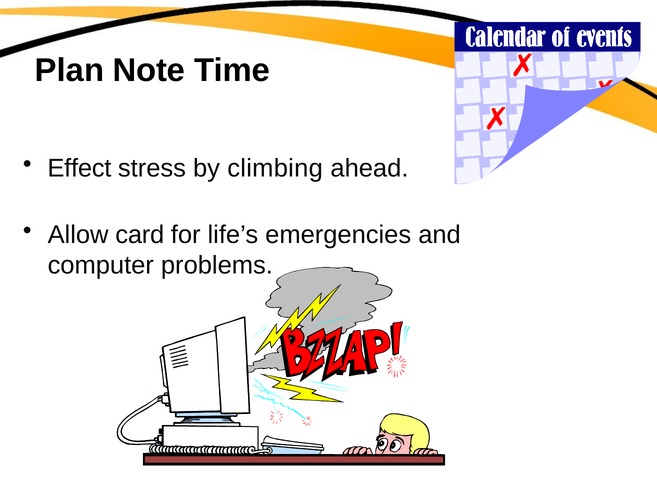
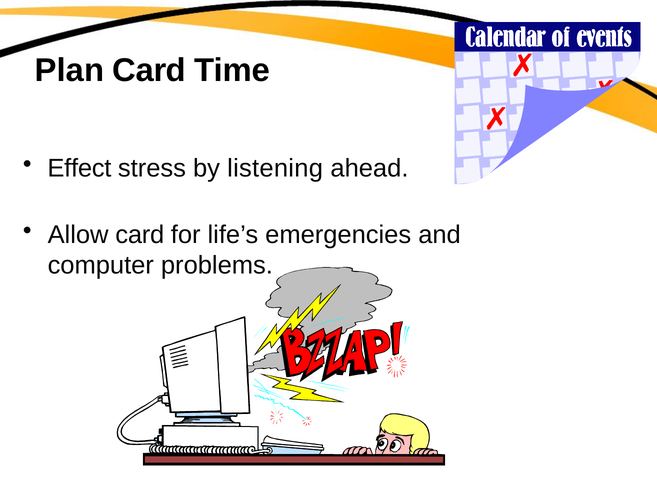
Plan Note: Note -> Card
climbing: climbing -> listening
